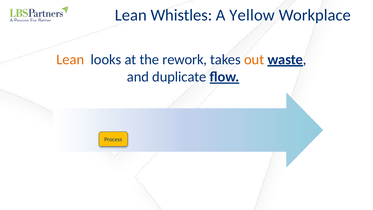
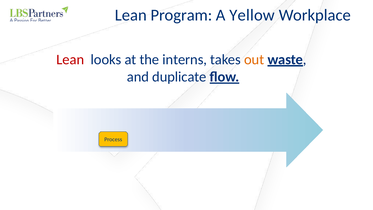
Whistles: Whistles -> Program
Lean at (70, 59) colour: orange -> red
rework: rework -> interns
